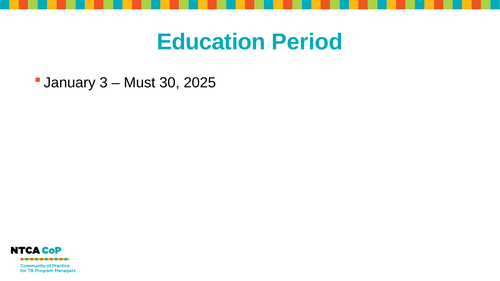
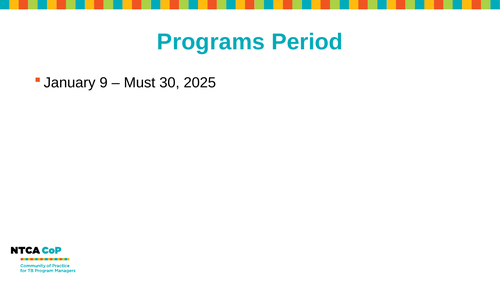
Education: Education -> Programs
3: 3 -> 9
